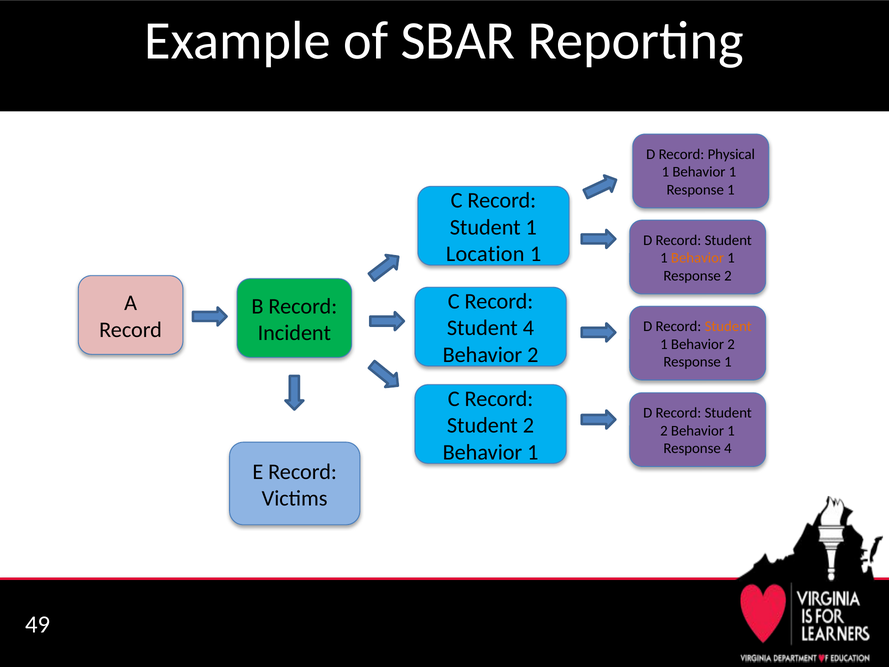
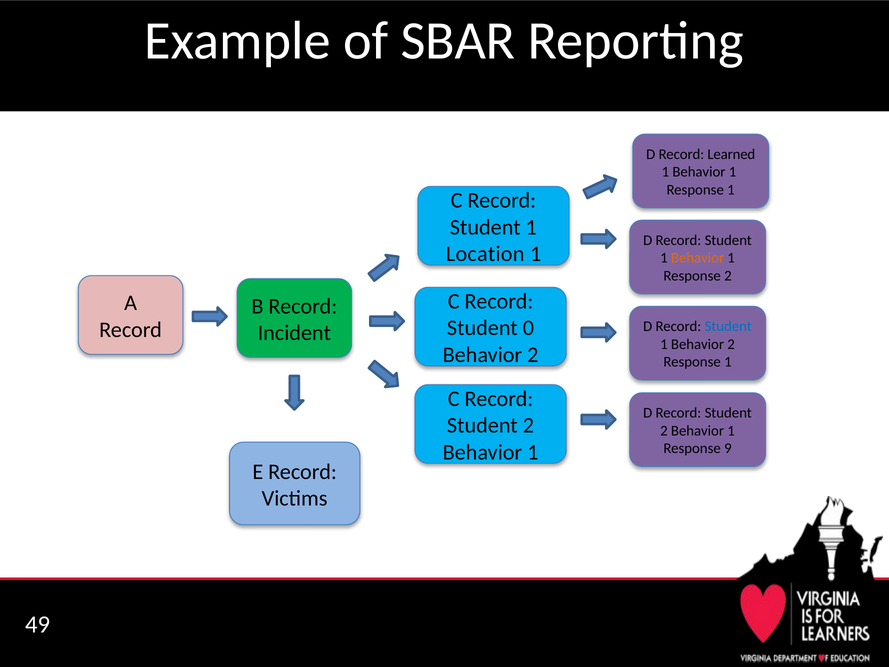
Physical: Physical -> Learned
Student 4: 4 -> 0
Student at (728, 326) colour: orange -> blue
Response 4: 4 -> 9
